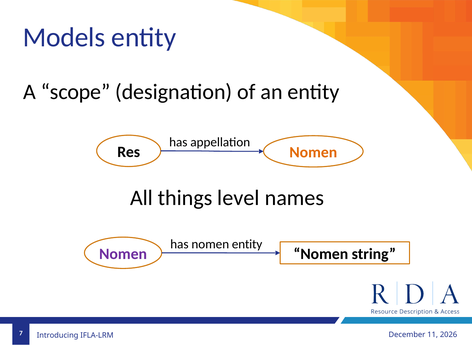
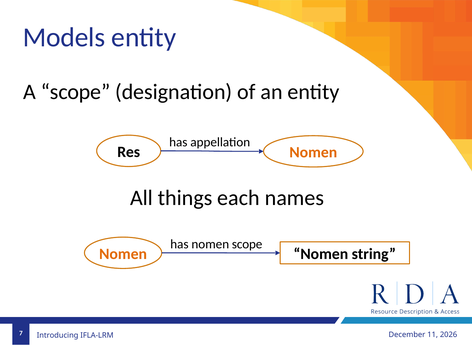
level: level -> each
nomen entity: entity -> scope
Nomen at (123, 254) colour: purple -> orange
